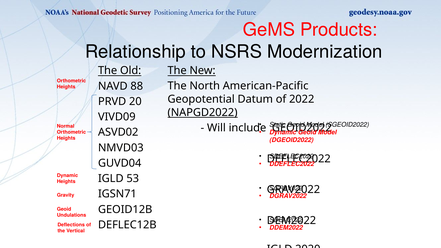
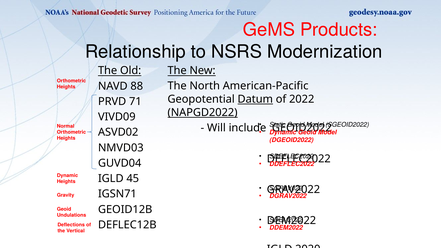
Datum underline: none -> present
20: 20 -> 71
53: 53 -> 45
